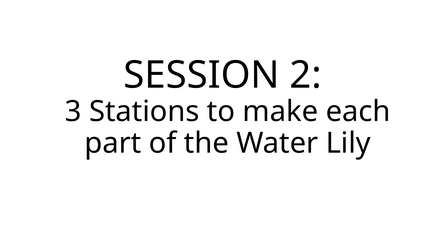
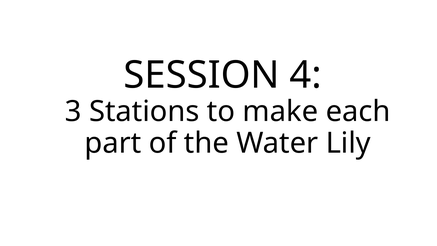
2: 2 -> 4
